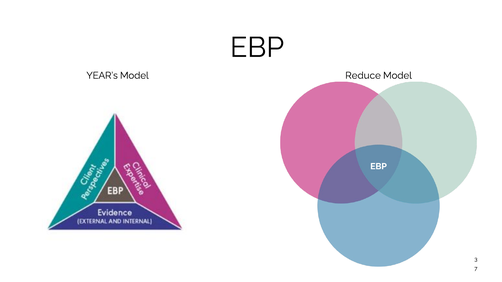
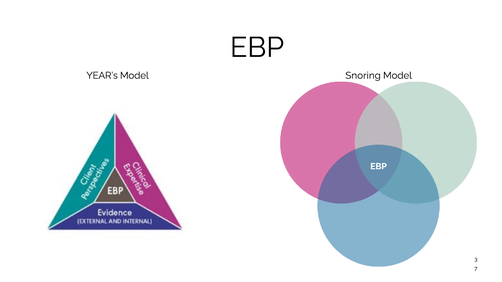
Reduce: Reduce -> Snoring
